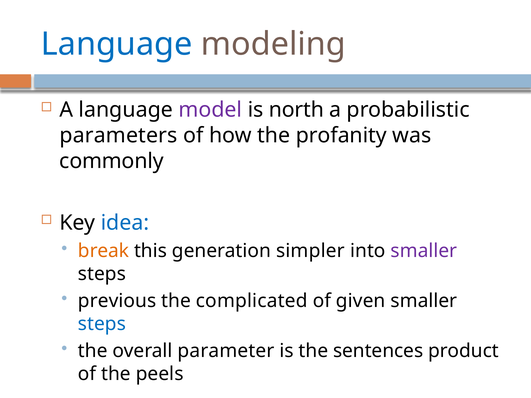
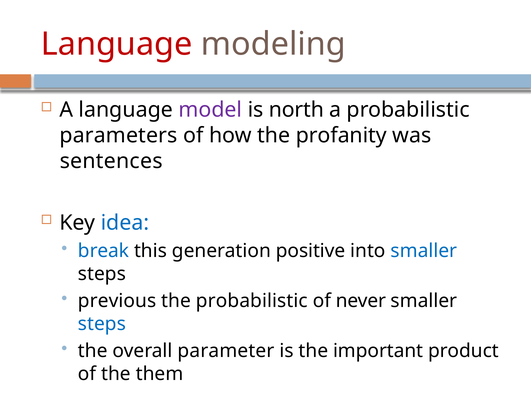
Language at (117, 44) colour: blue -> red
commonly: commonly -> sentences
break colour: orange -> blue
simpler: simpler -> positive
smaller at (424, 251) colour: purple -> blue
the complicated: complicated -> probabilistic
given: given -> never
sentences: sentences -> important
peels: peels -> them
